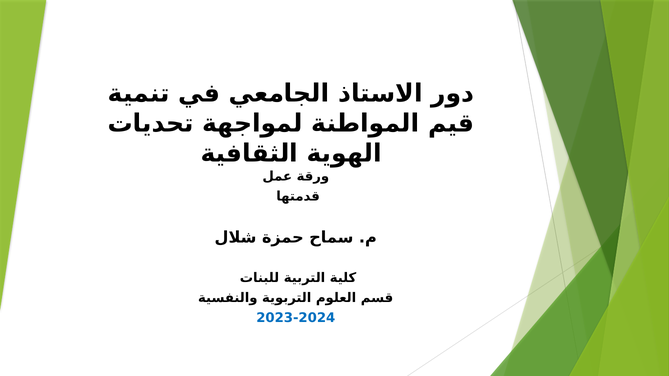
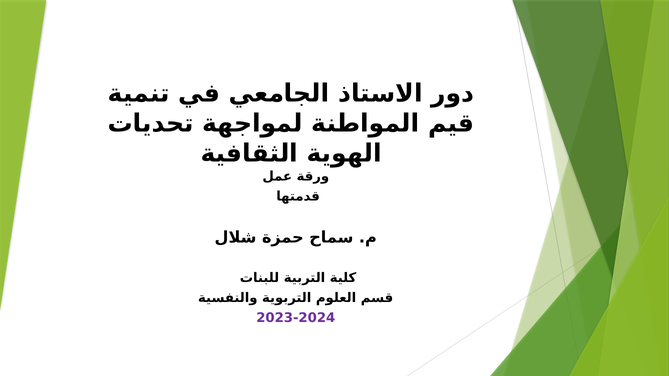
2023-2024 colour: blue -> purple
